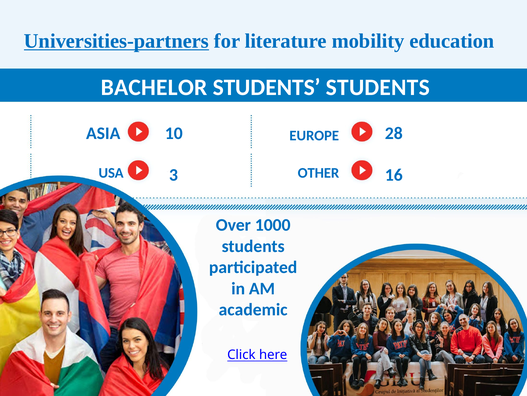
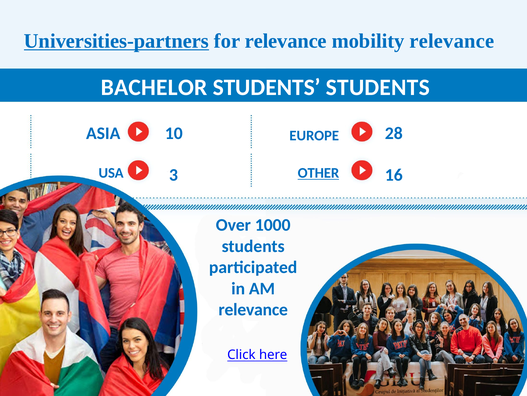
for literature: literature -> relevance
mobility education: education -> relevance
OTHER underline: none -> present
academic at (253, 309): academic -> relevance
